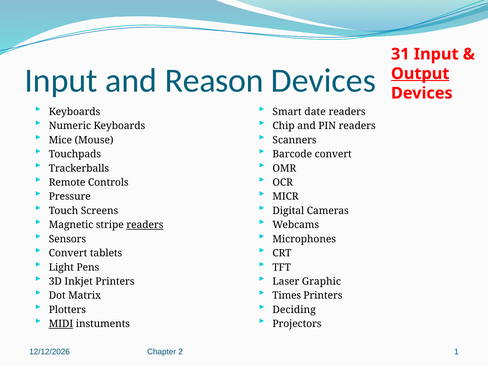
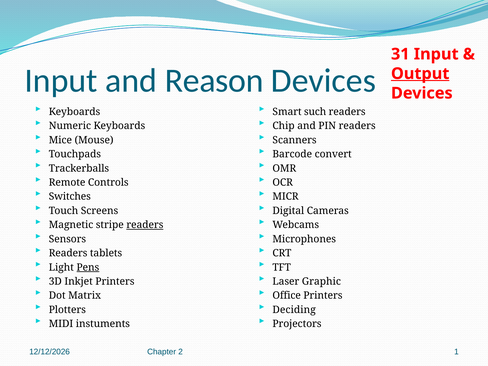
date: date -> such
Pressure: Pressure -> Switches
Convert at (68, 253): Convert -> Readers
Pens underline: none -> present
Times: Times -> Office
MIDI underline: present -> none
